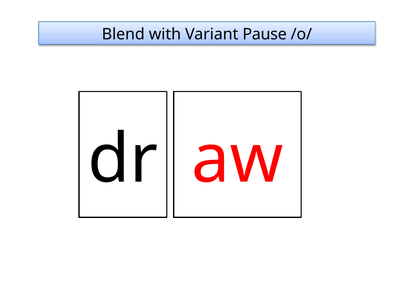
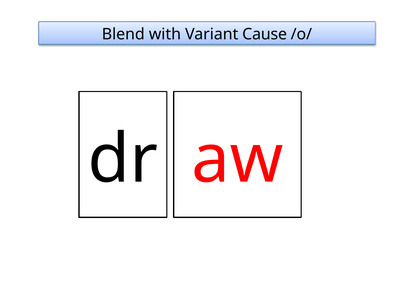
Pause: Pause -> Cause
